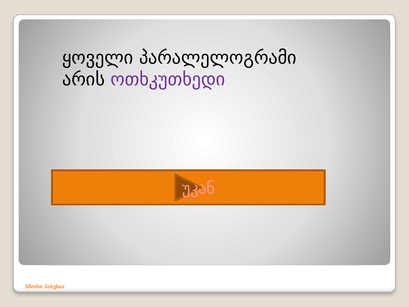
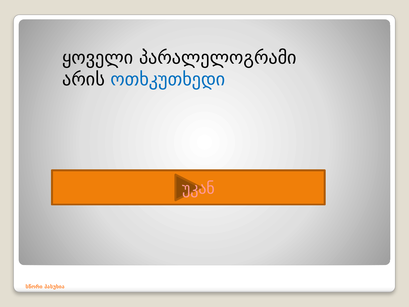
ოთხკუთხედი colour: purple -> blue
